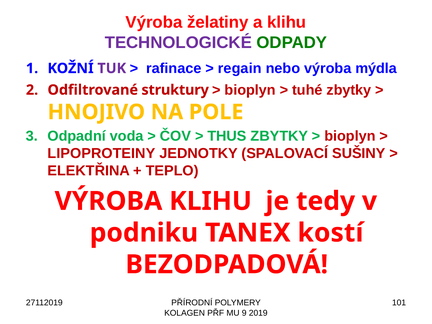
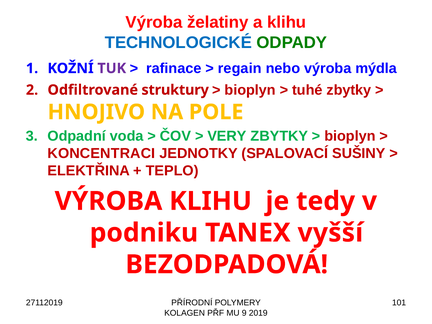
TECHNOLOGICKÉ colour: purple -> blue
THUS: THUS -> VERY
LIPOPROTEINY: LIPOPROTEINY -> KONCENTRACI
kostí: kostí -> vyšší
